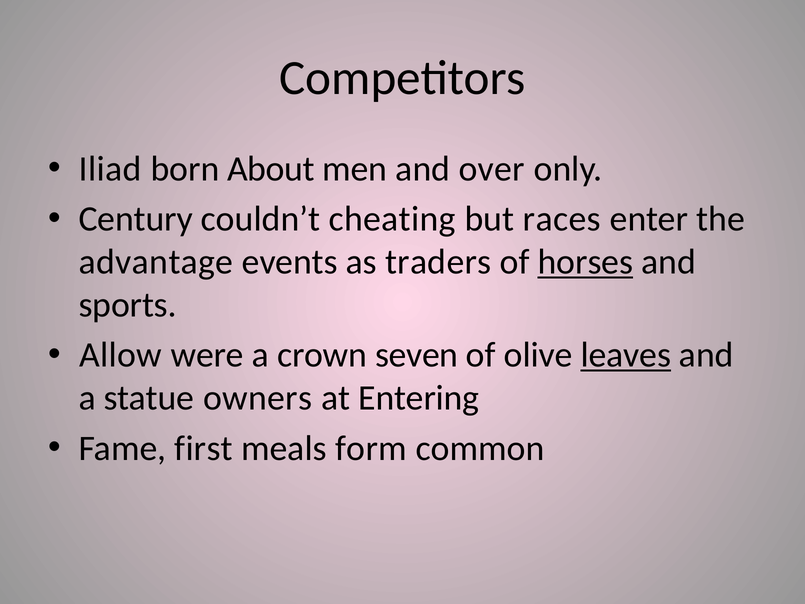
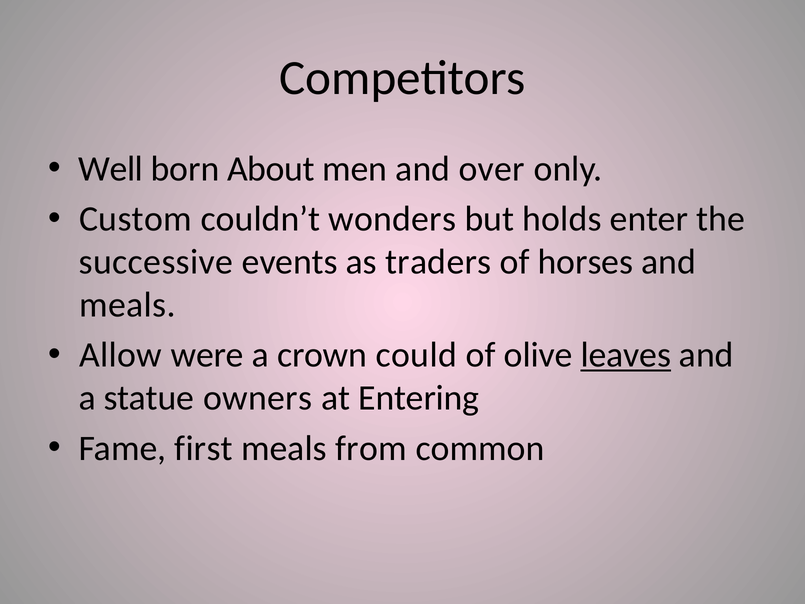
Iliad: Iliad -> Well
Century: Century -> Custom
cheating: cheating -> wonders
races: races -> holds
advantage: advantage -> successive
horses underline: present -> none
sports at (128, 305): sports -> meals
seven: seven -> could
form: form -> from
